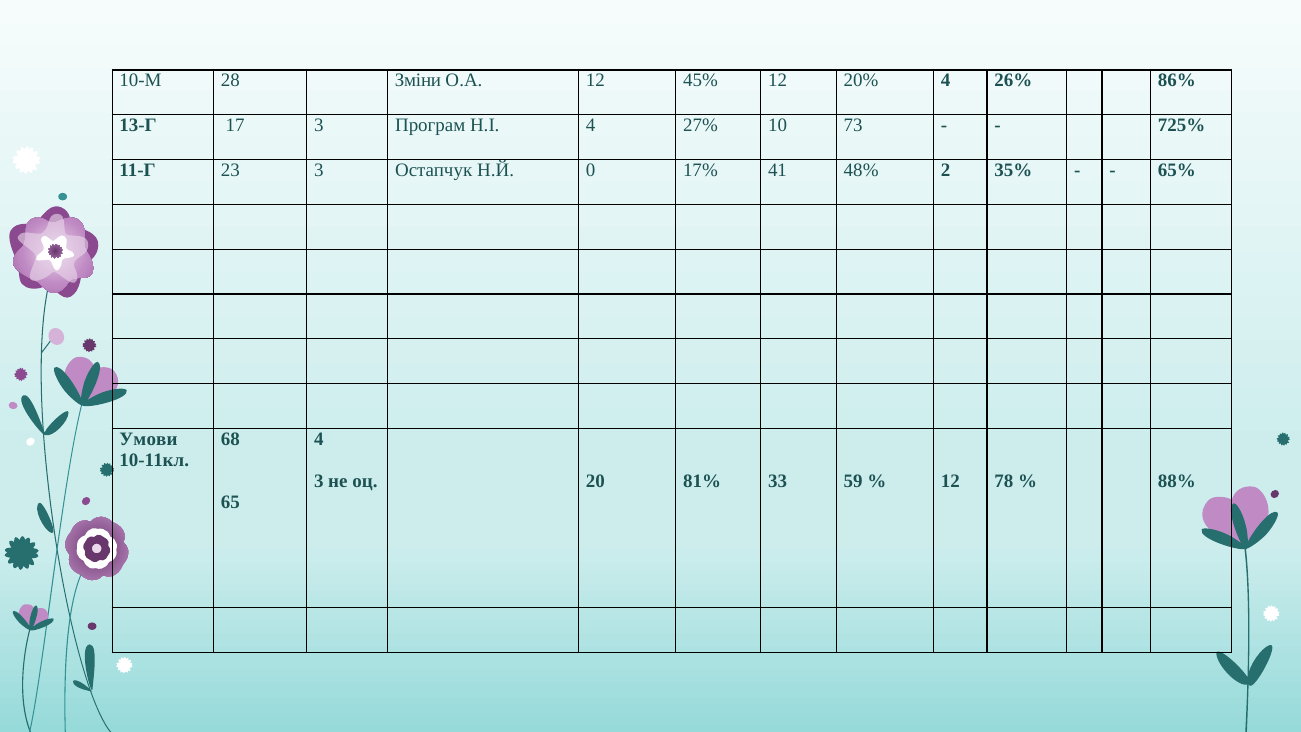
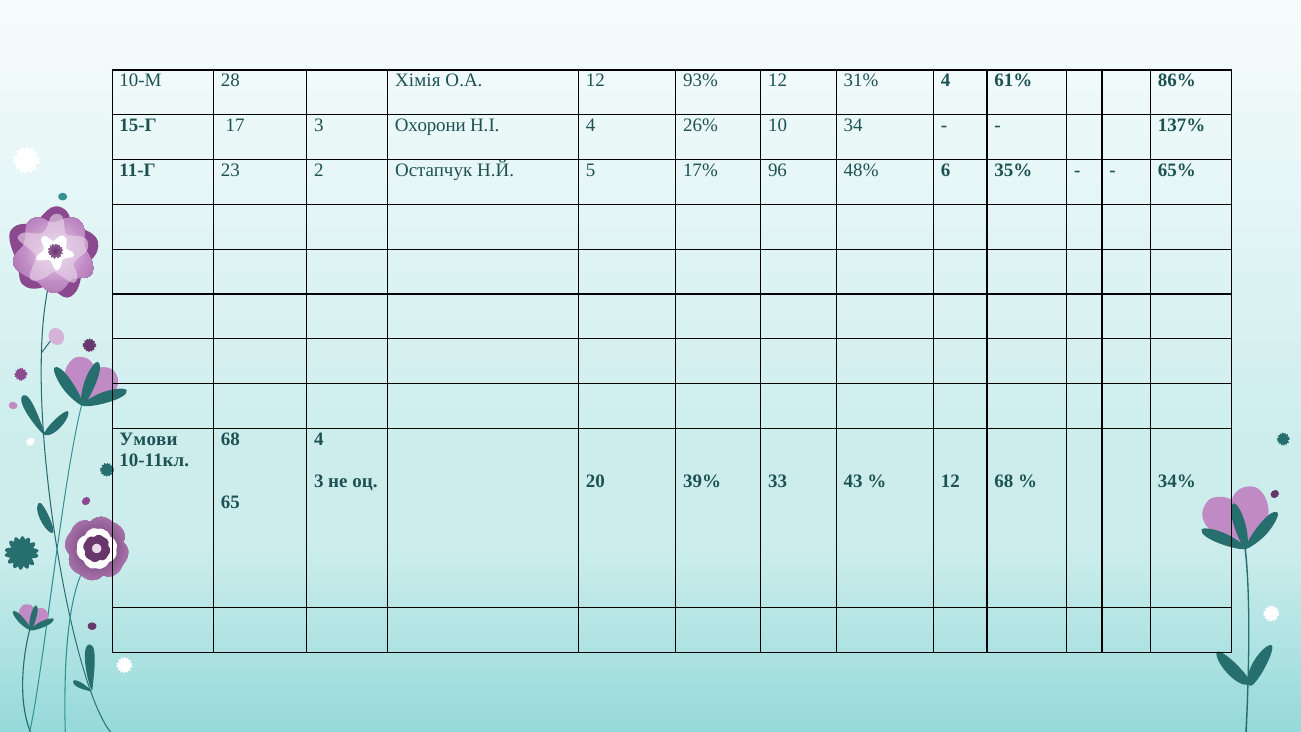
Зміни: Зміни -> Хімія
45%: 45% -> 93%
20%: 20% -> 31%
26%: 26% -> 61%
13-Г: 13-Г -> 15-Г
Програм: Програм -> Охорони
27%: 27% -> 26%
73: 73 -> 34
725%: 725% -> 137%
23 3: 3 -> 2
0: 0 -> 5
41: 41 -> 96
2: 2 -> 6
81%: 81% -> 39%
59: 59 -> 43
12 78: 78 -> 68
88%: 88% -> 34%
